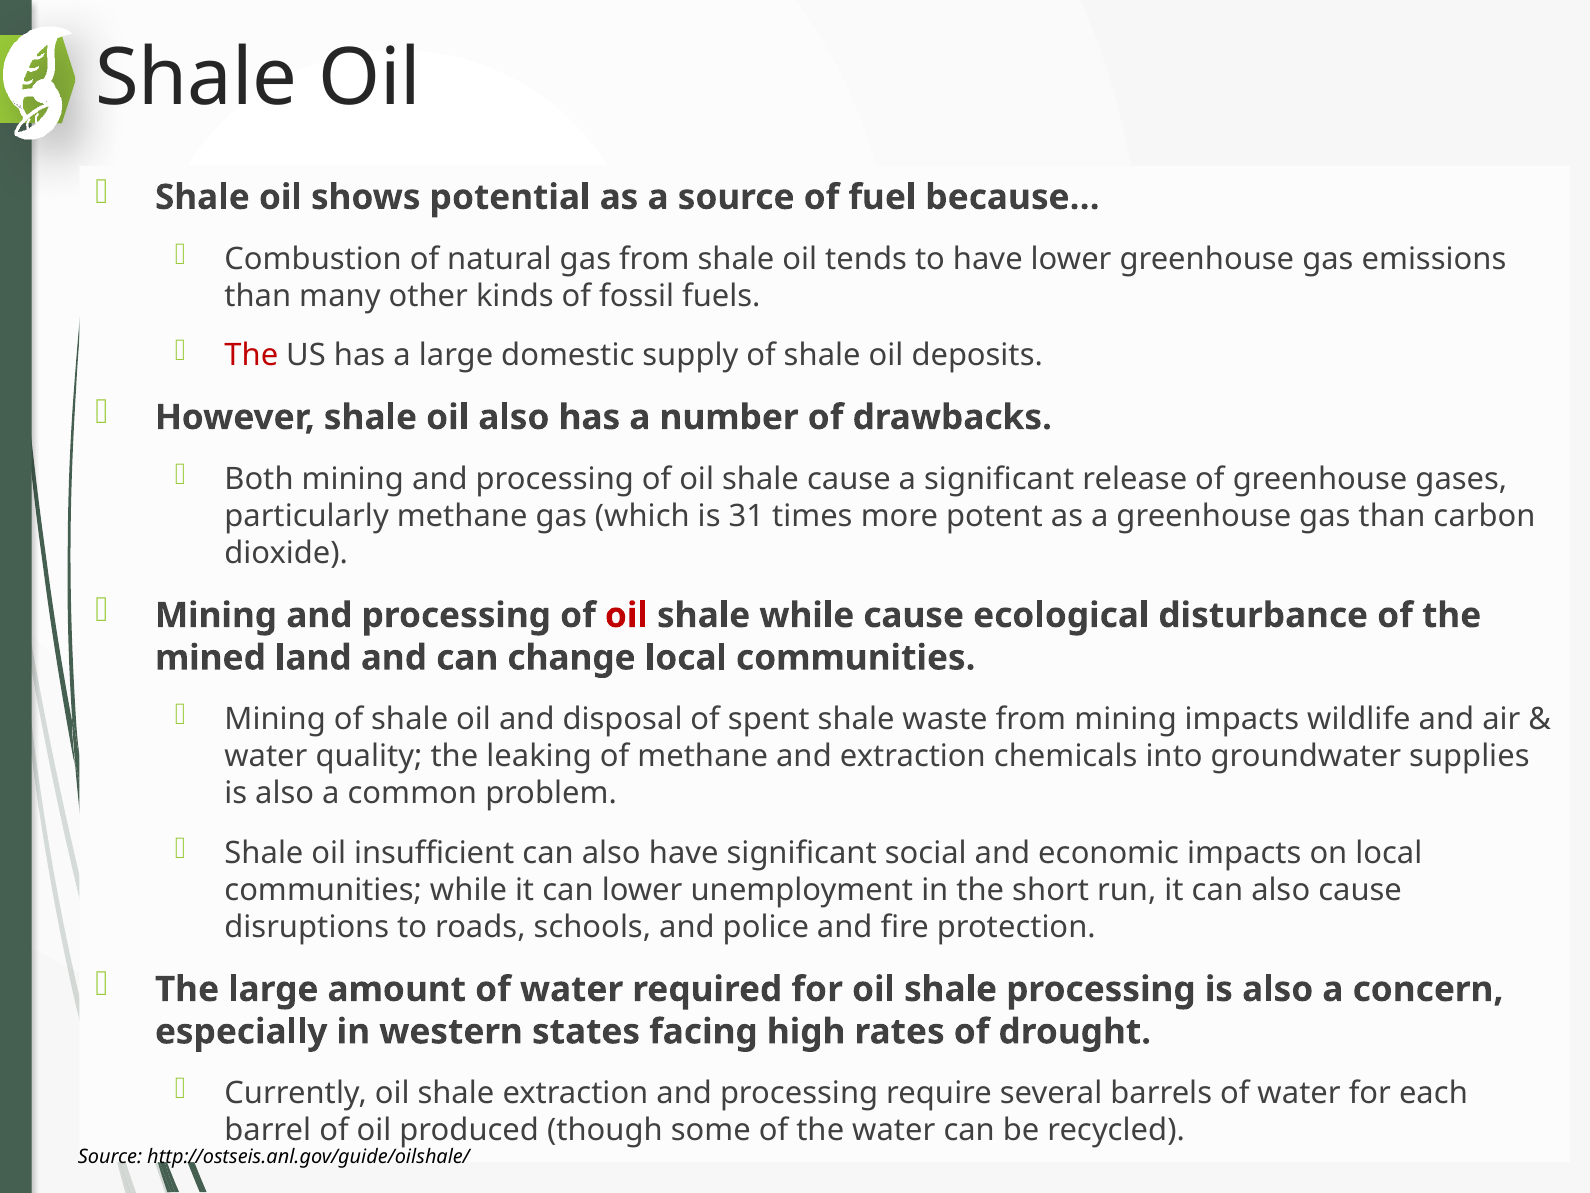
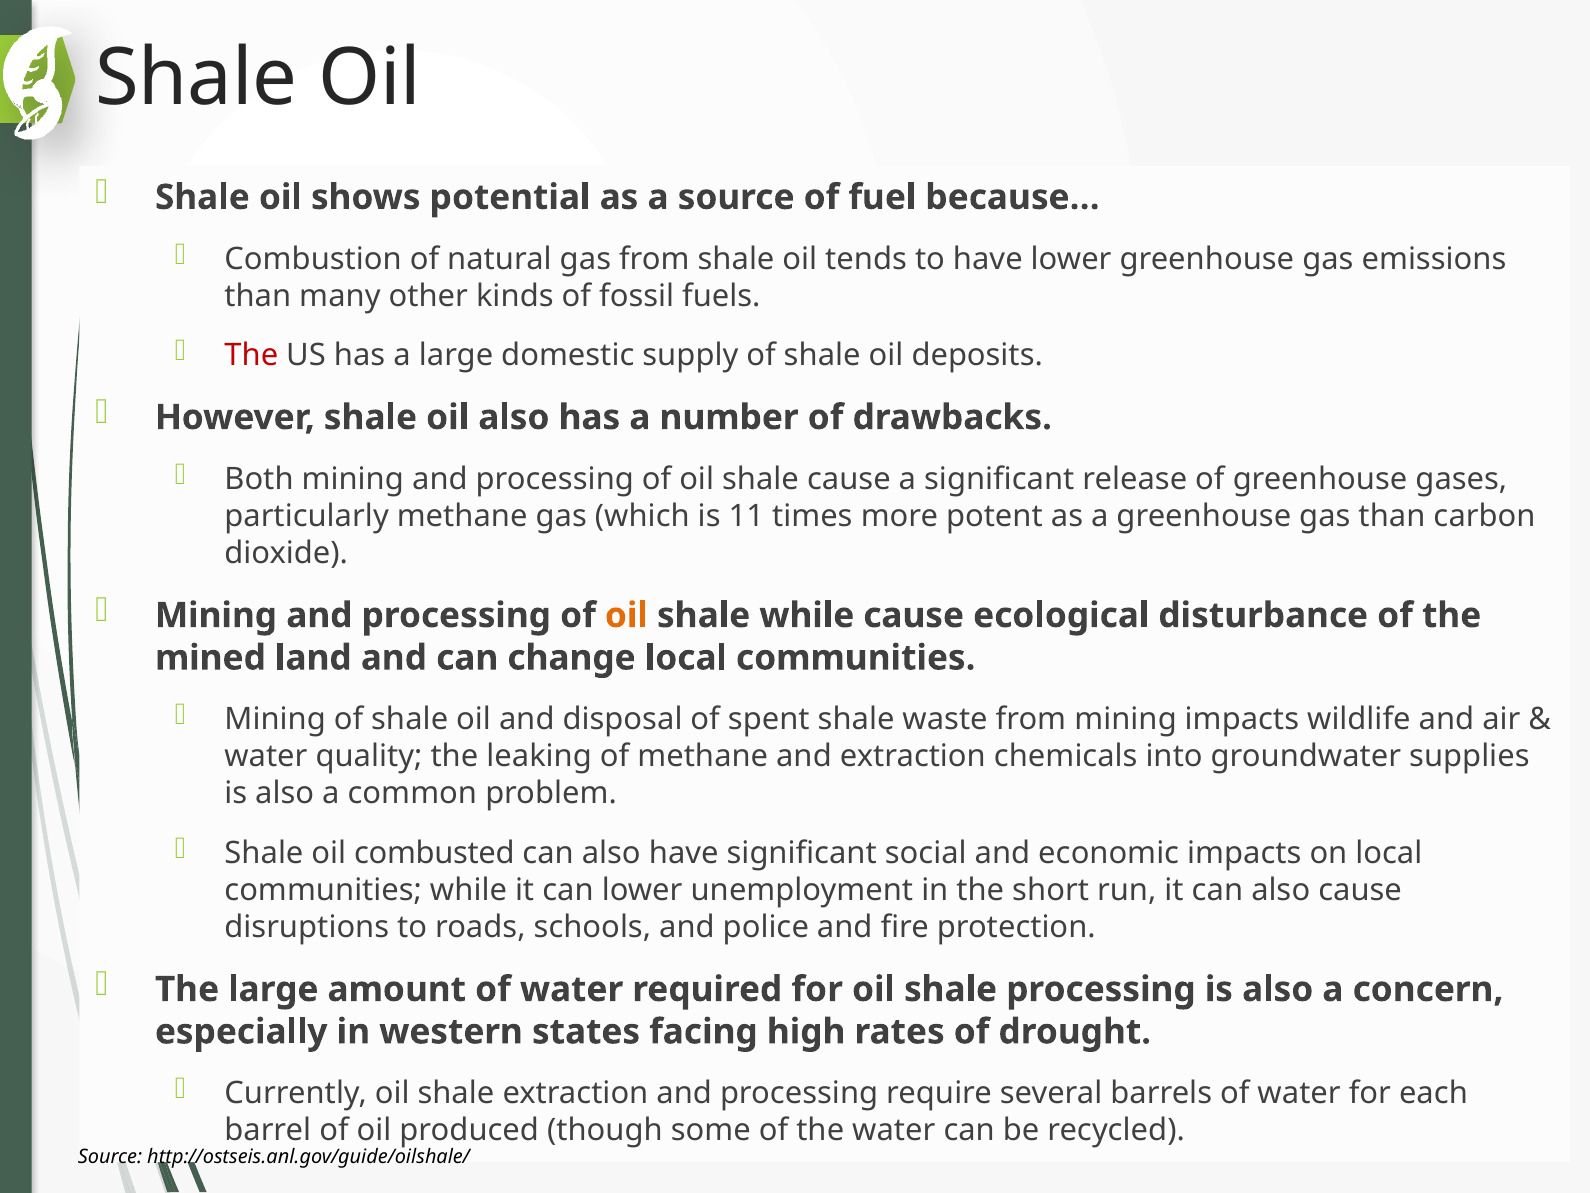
31: 31 -> 11
oil at (626, 615) colour: red -> orange
insufficient: insufficient -> combusted
